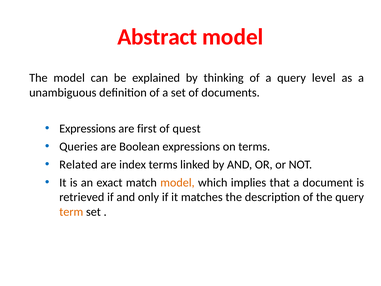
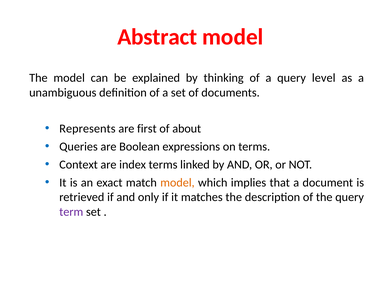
Expressions at (88, 128): Expressions -> Represents
quest: quest -> about
Related: Related -> Context
term colour: orange -> purple
